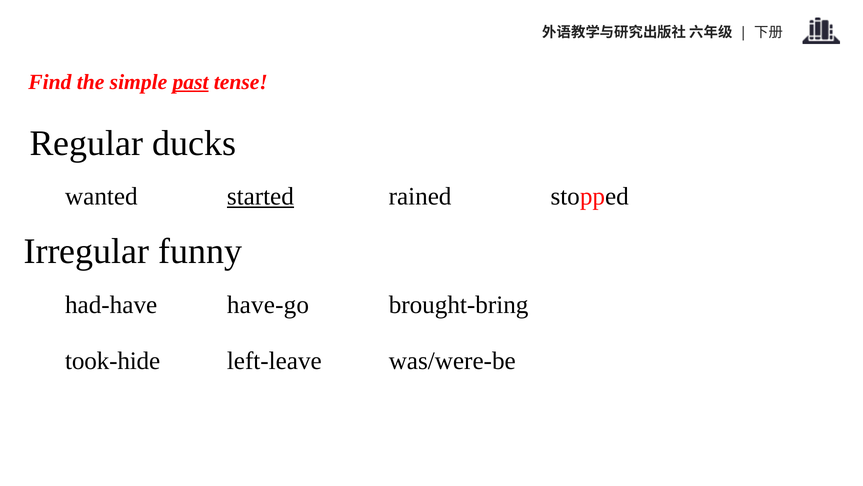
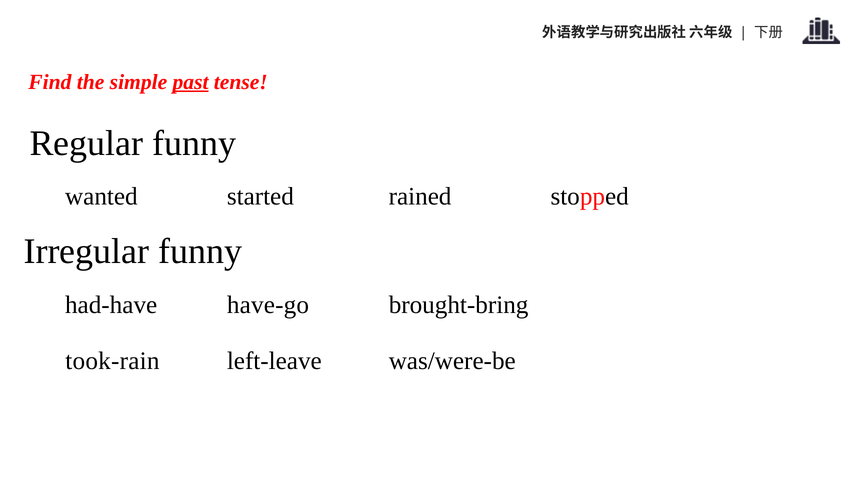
Regular ducks: ducks -> funny
started underline: present -> none
took-hide: took-hide -> took-rain
